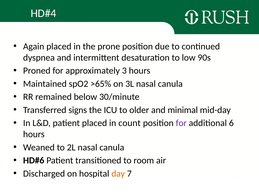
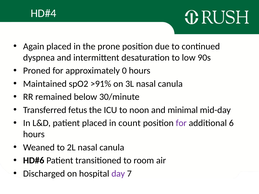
3: 3 -> 0
>65%: >65% -> >91%
signs: signs -> fetus
older: older -> noon
day colour: orange -> purple
